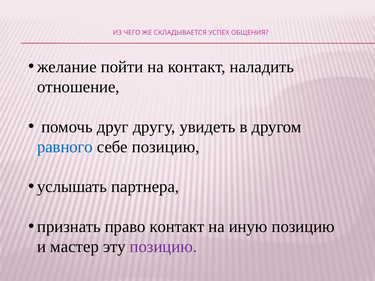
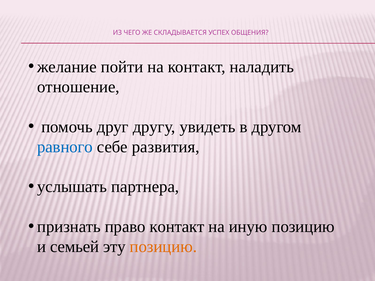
себе позицию: позицию -> развития
мастер: мастер -> семьей
позицию at (163, 247) colour: purple -> orange
